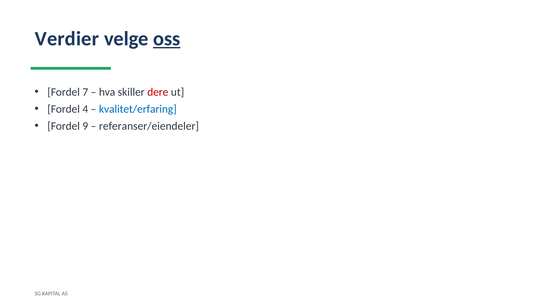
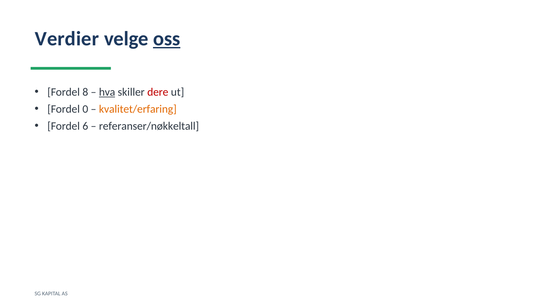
7: 7 -> 8
hva underline: none -> present
4: 4 -> 0
kvalitet/erfaring colour: blue -> orange
9: 9 -> 6
referanser/eiendeler: referanser/eiendeler -> referanser/nøkkeltall
